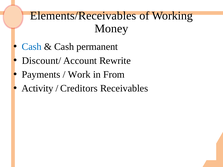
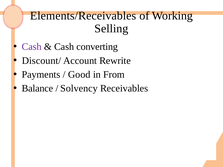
Money: Money -> Selling
Cash at (32, 47) colour: blue -> purple
permanent: permanent -> converting
Work: Work -> Good
Activity: Activity -> Balance
Creditors: Creditors -> Solvency
